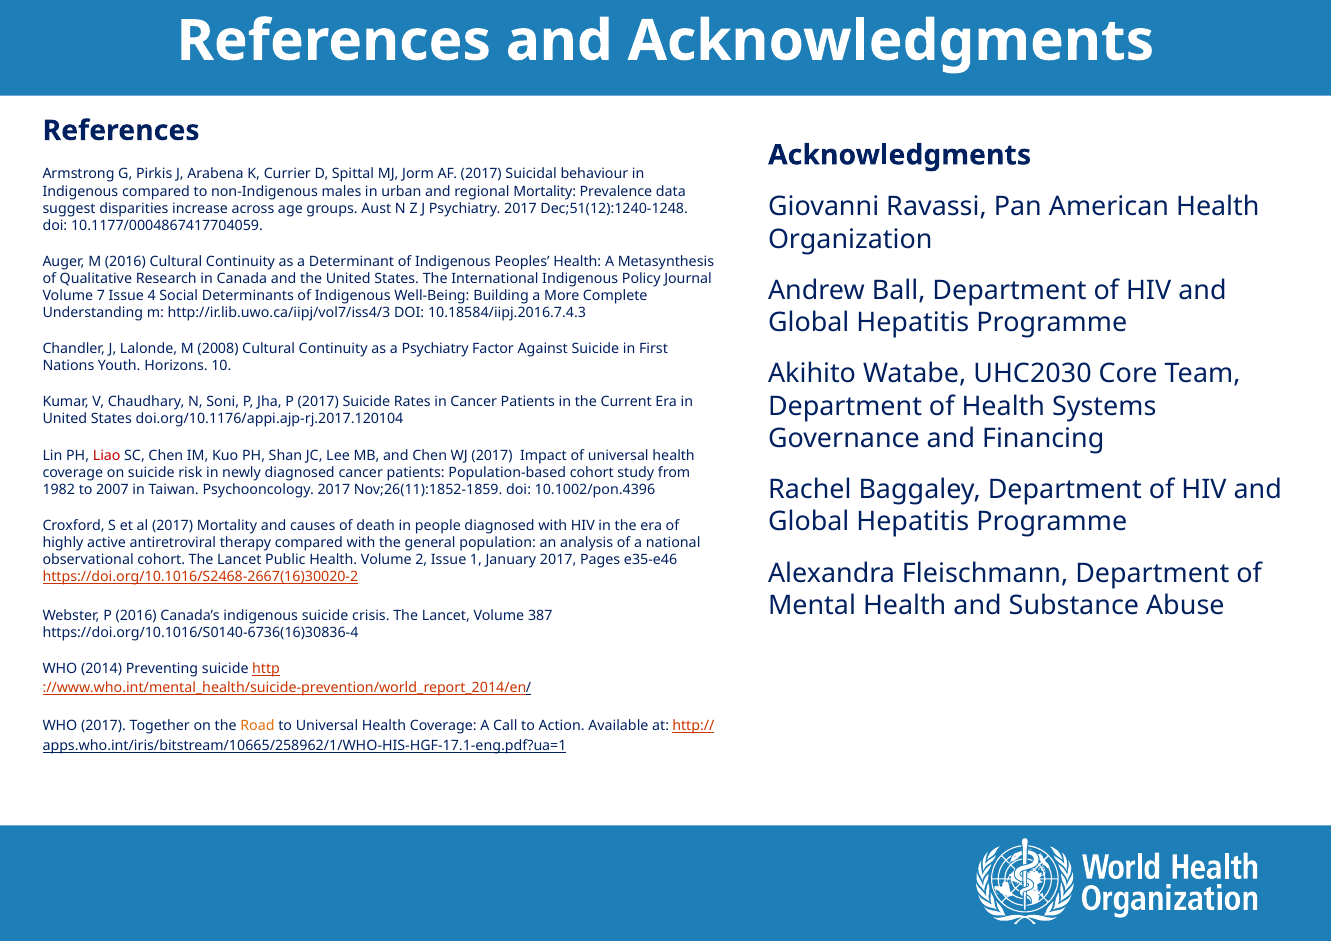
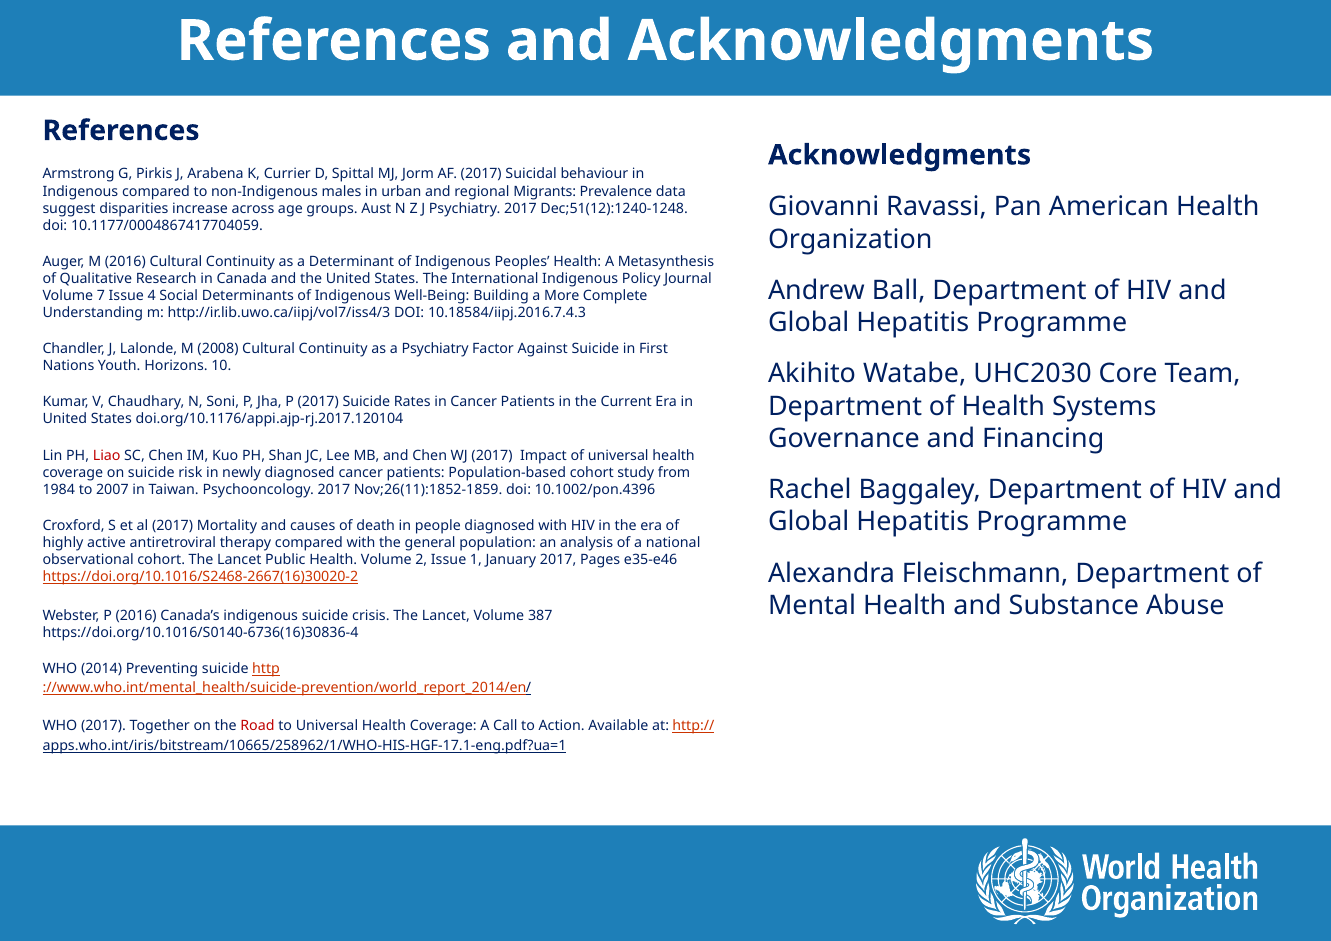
regional Mortality: Mortality -> Migrants
1982: 1982 -> 1984
Road colour: orange -> red
